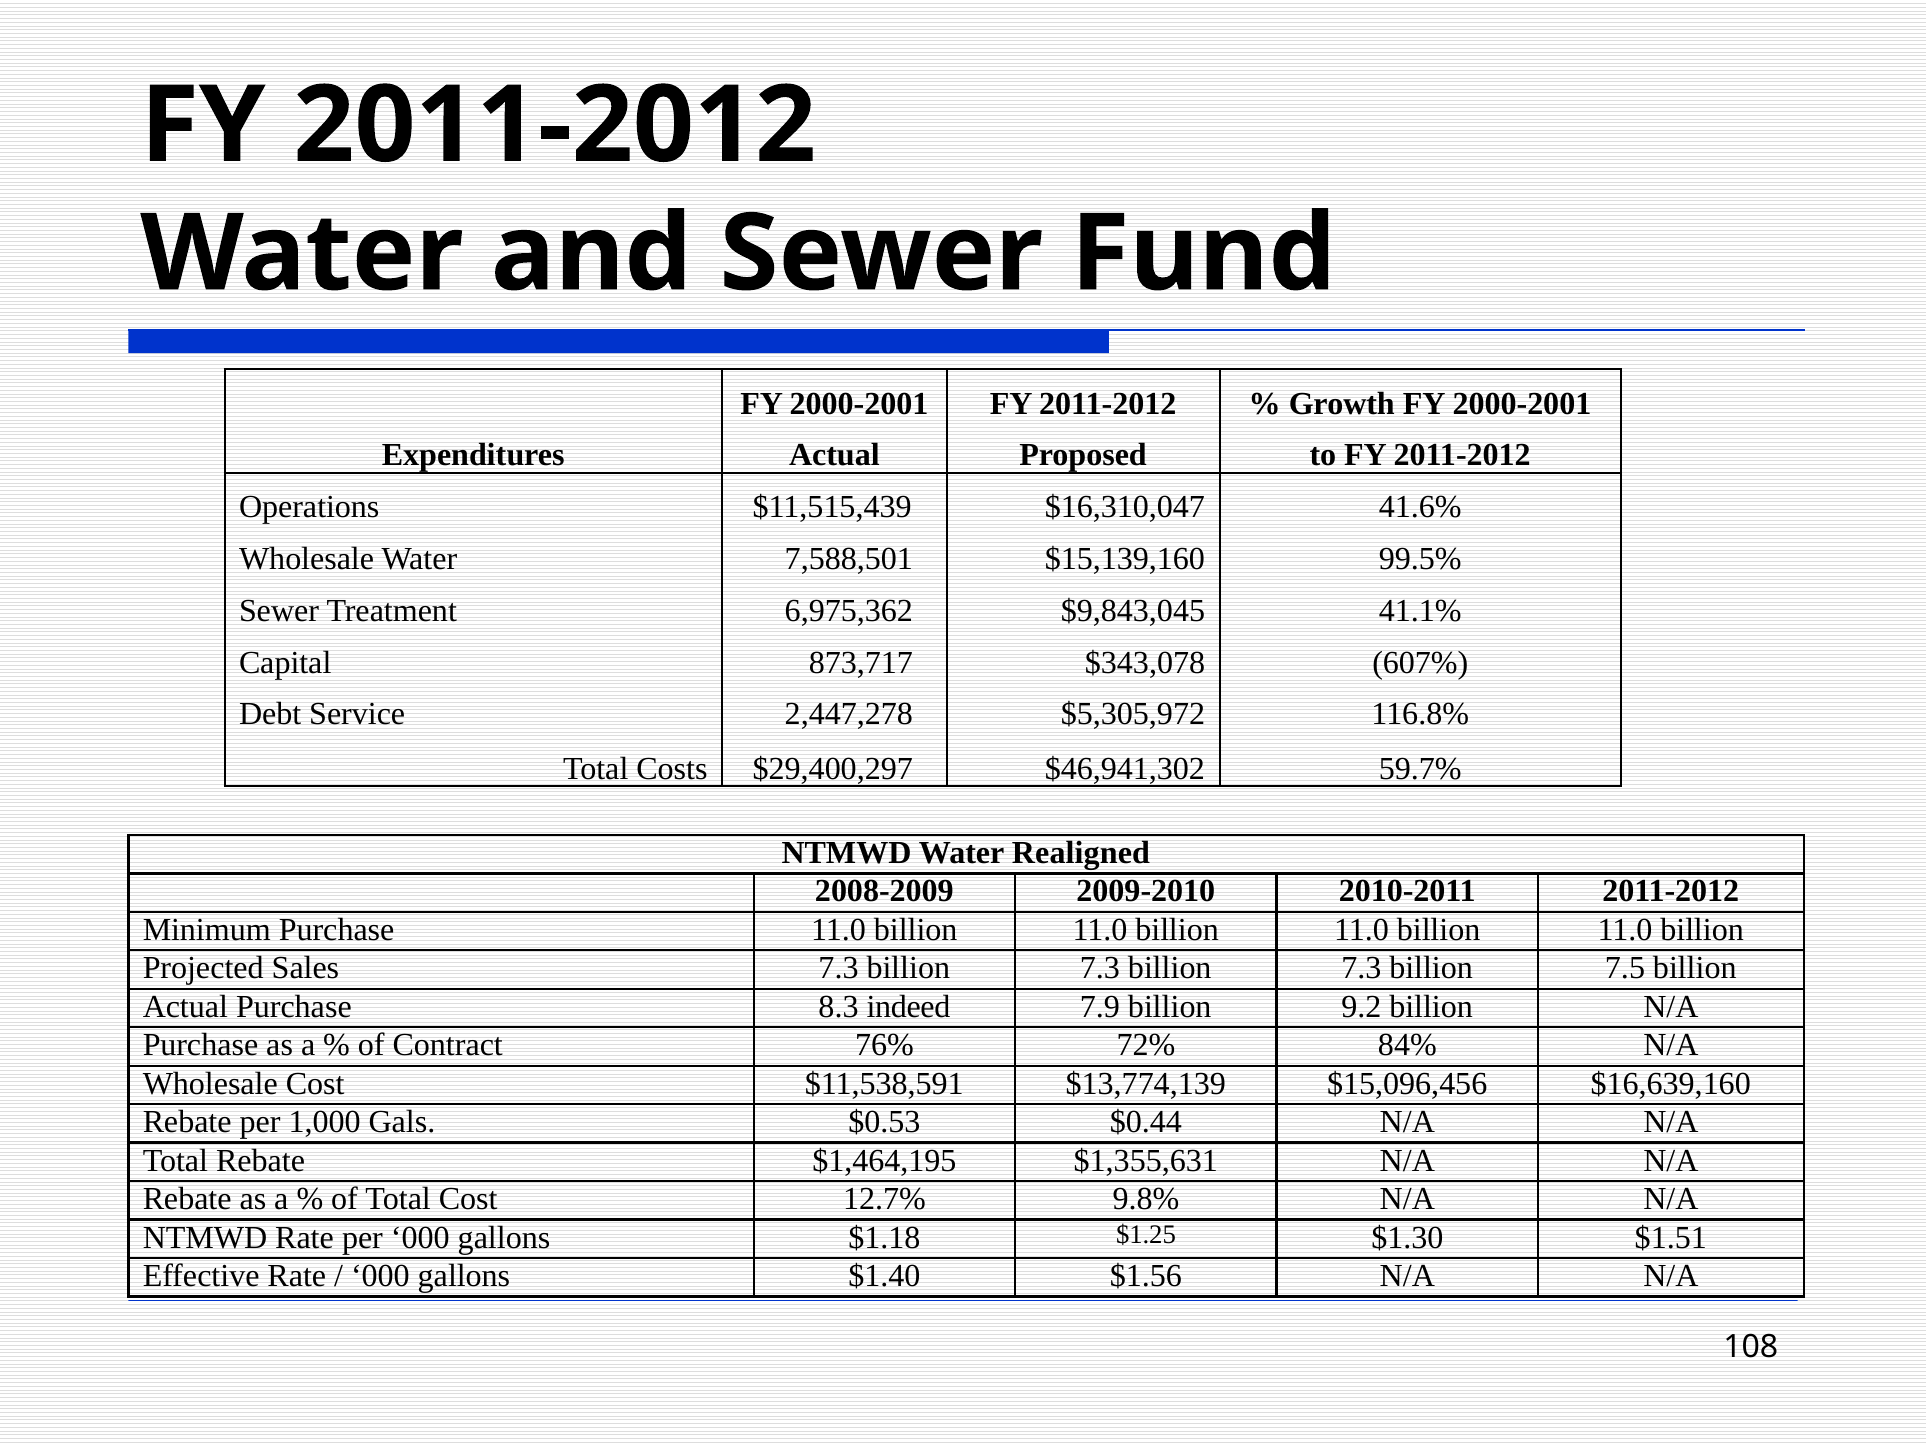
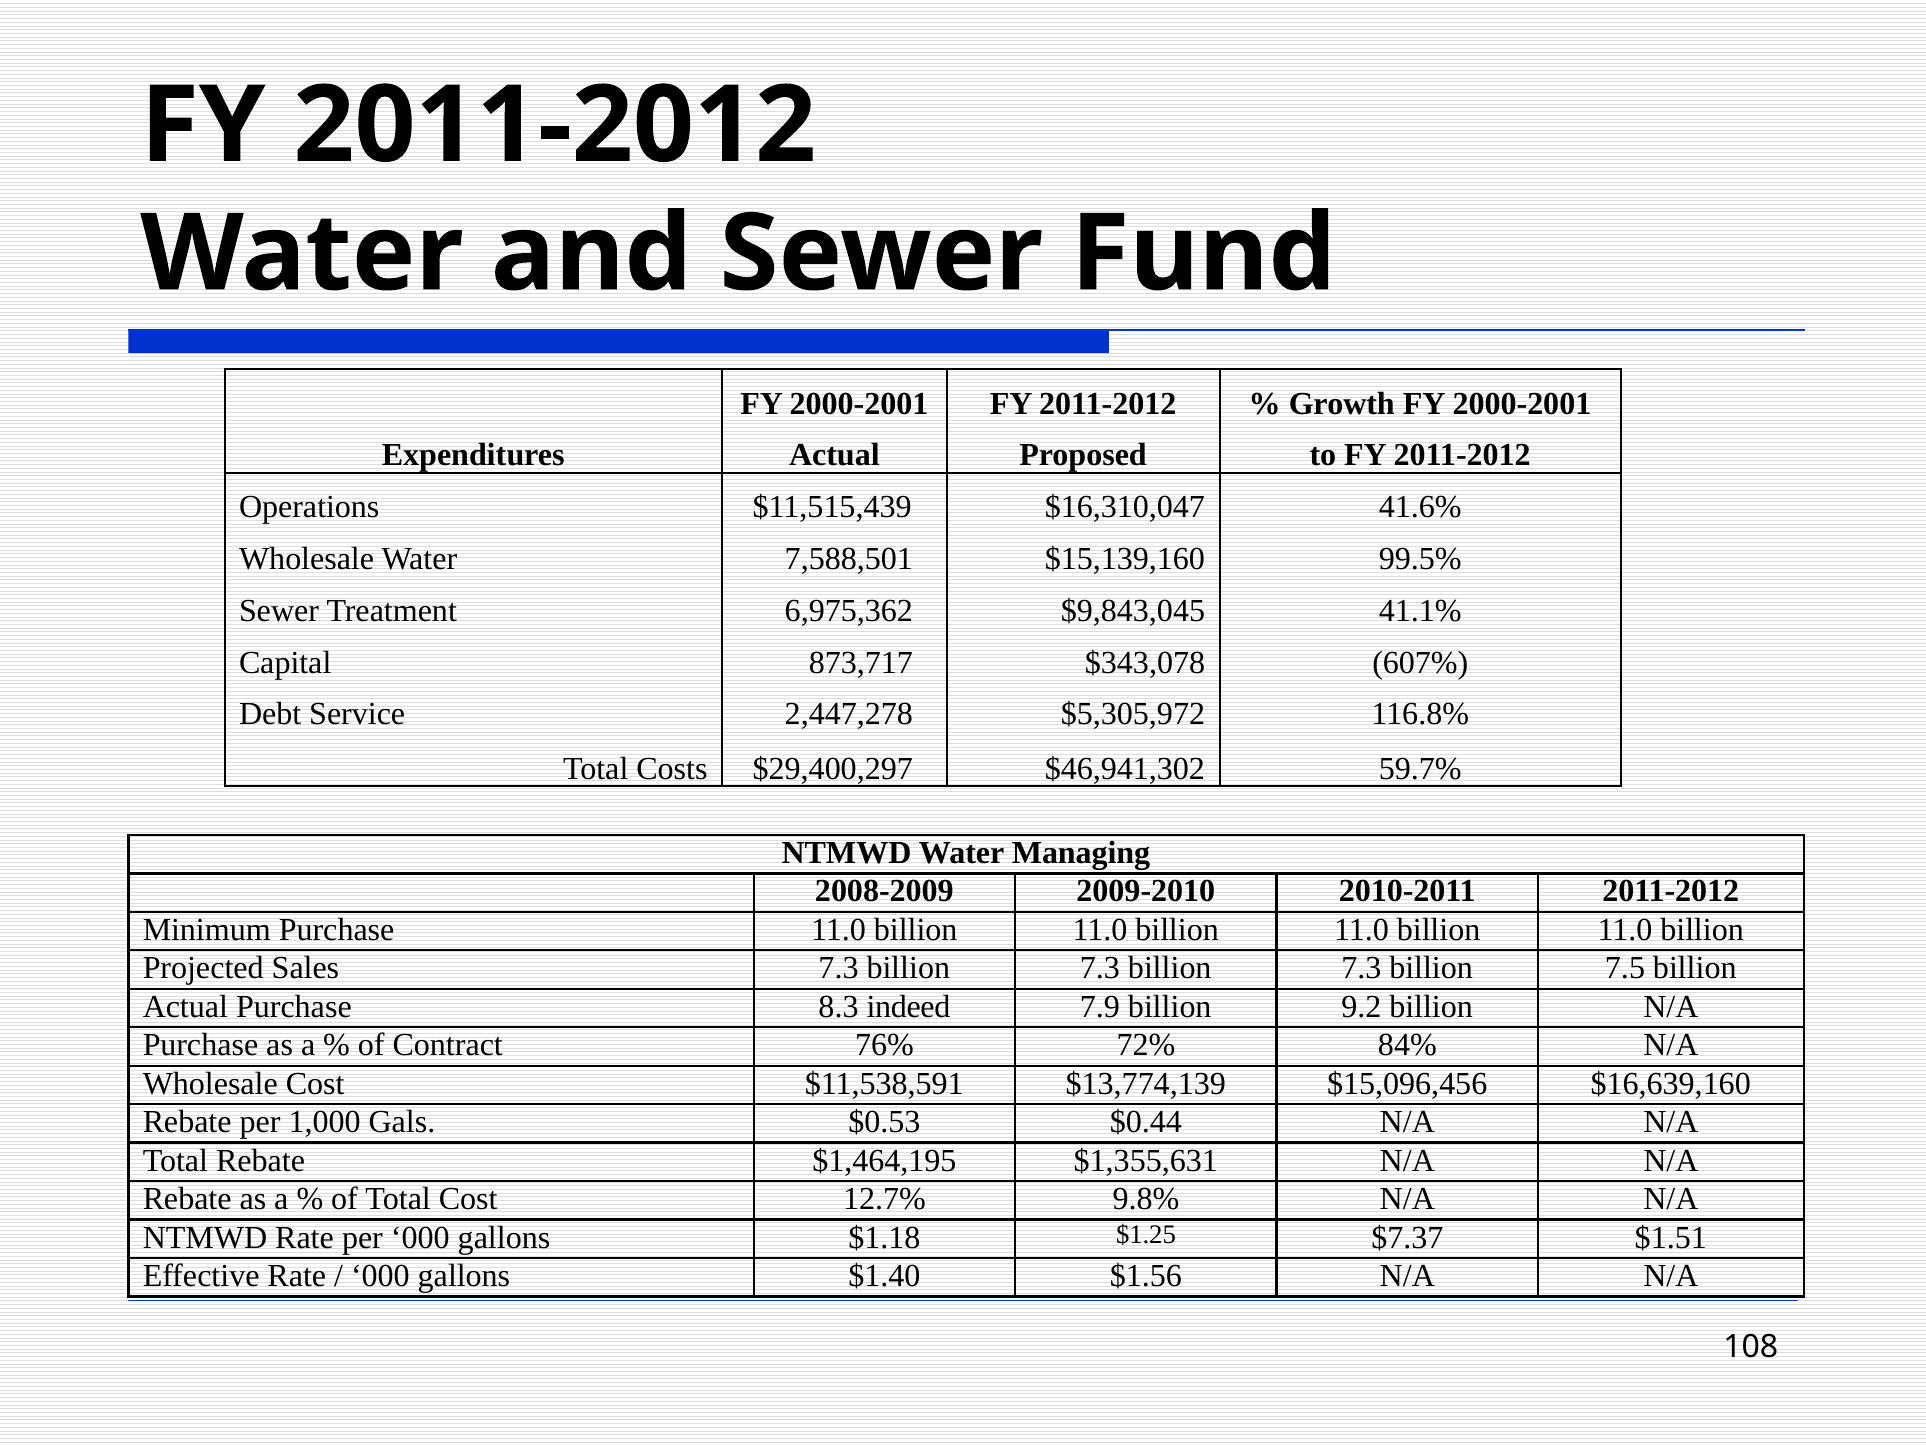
Realigned: Realigned -> Managing
$1.30: $1.30 -> $7.37
